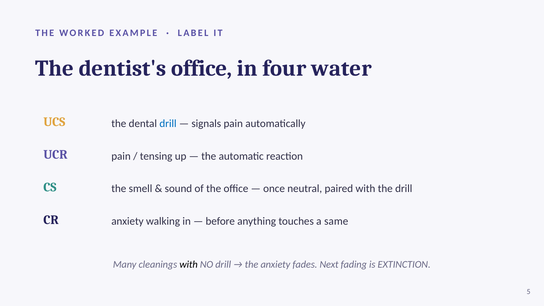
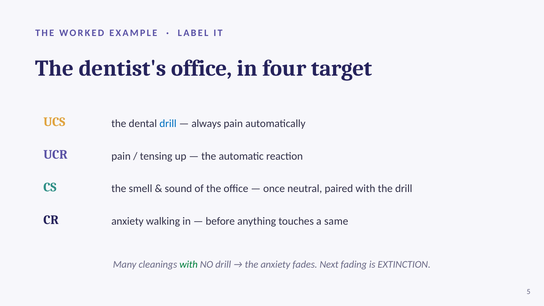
water: water -> target
signals: signals -> always
with at (189, 265) colour: black -> green
